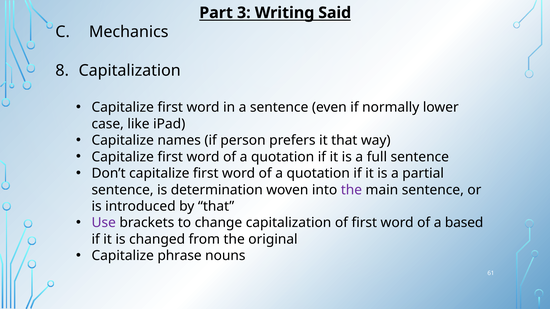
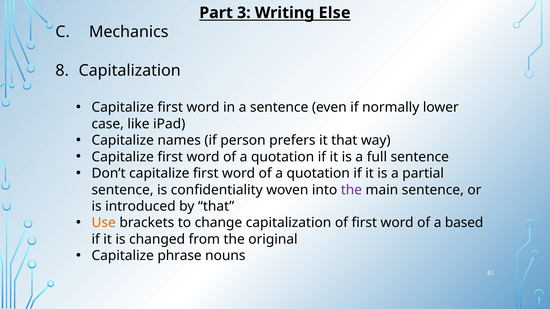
Said: Said -> Else
determination: determination -> confidentiality
Use colour: purple -> orange
